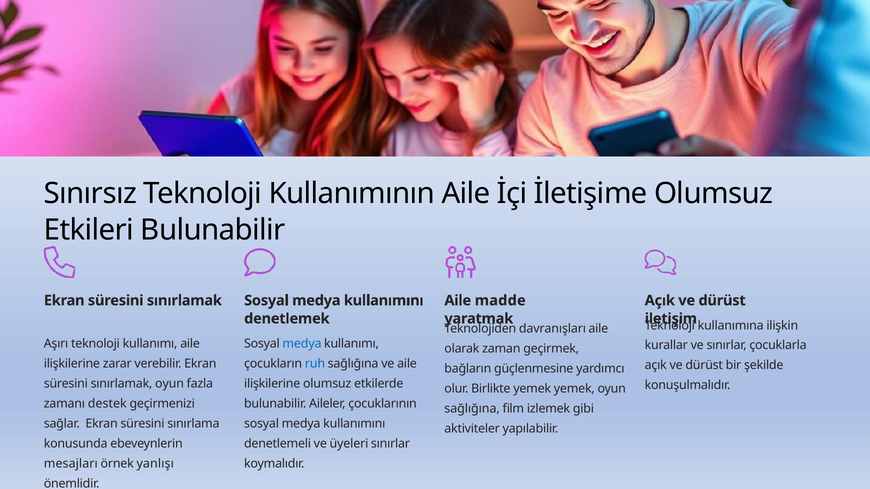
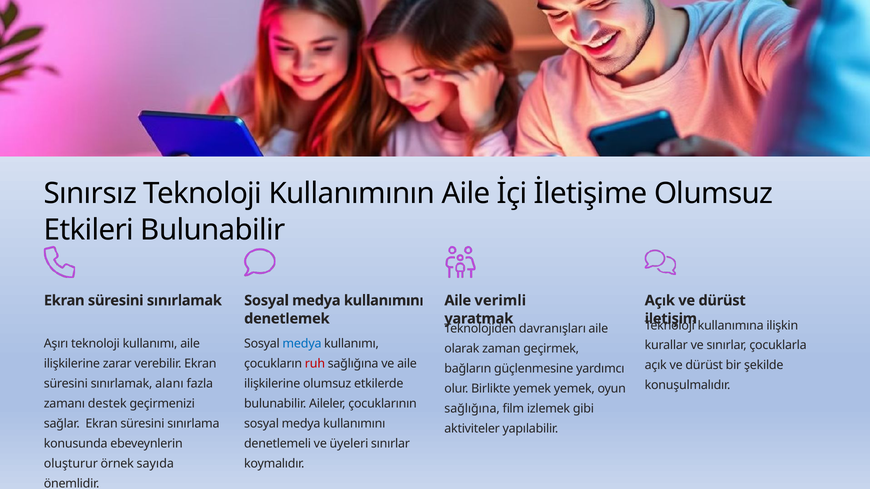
madde: madde -> verimli
ruh colour: blue -> red
sınırlamak oyun: oyun -> alanı
mesajları: mesajları -> oluşturur
yanlışı: yanlışı -> sayıda
